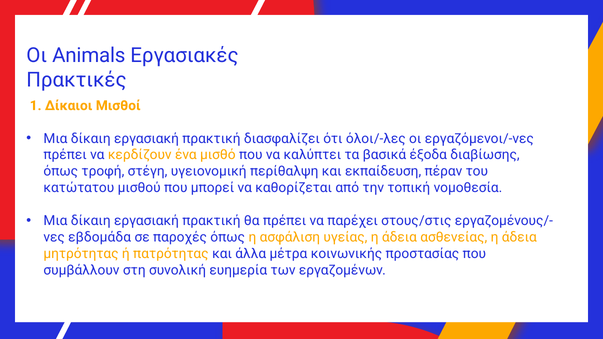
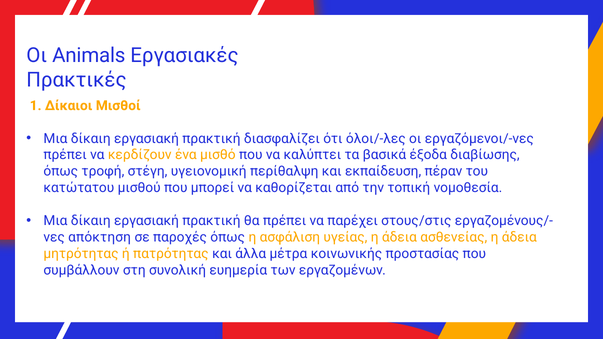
εβδομάδα: εβδομάδα -> απόκτηση
